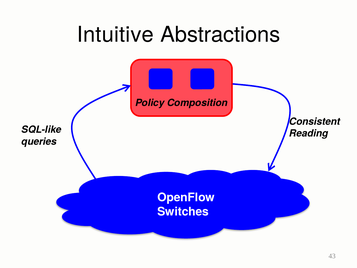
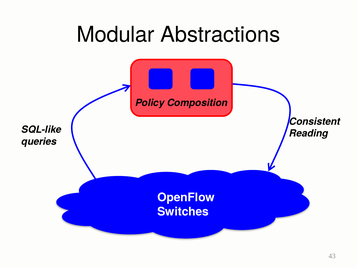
Intuitive: Intuitive -> Modular
